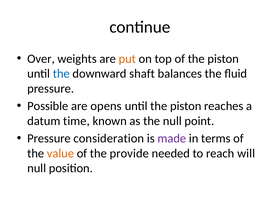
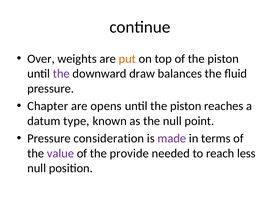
the at (61, 74) colour: blue -> purple
shaft: shaft -> draw
Possible: Possible -> Chapter
time: time -> type
value colour: orange -> purple
will: will -> less
